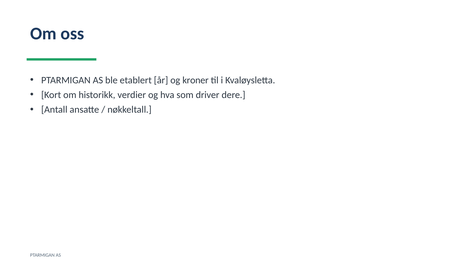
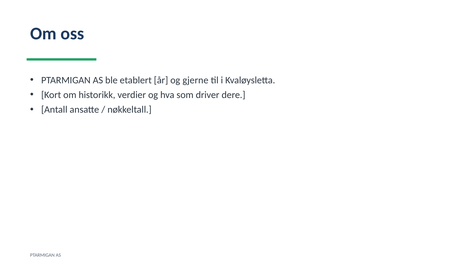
kroner: kroner -> gjerne
